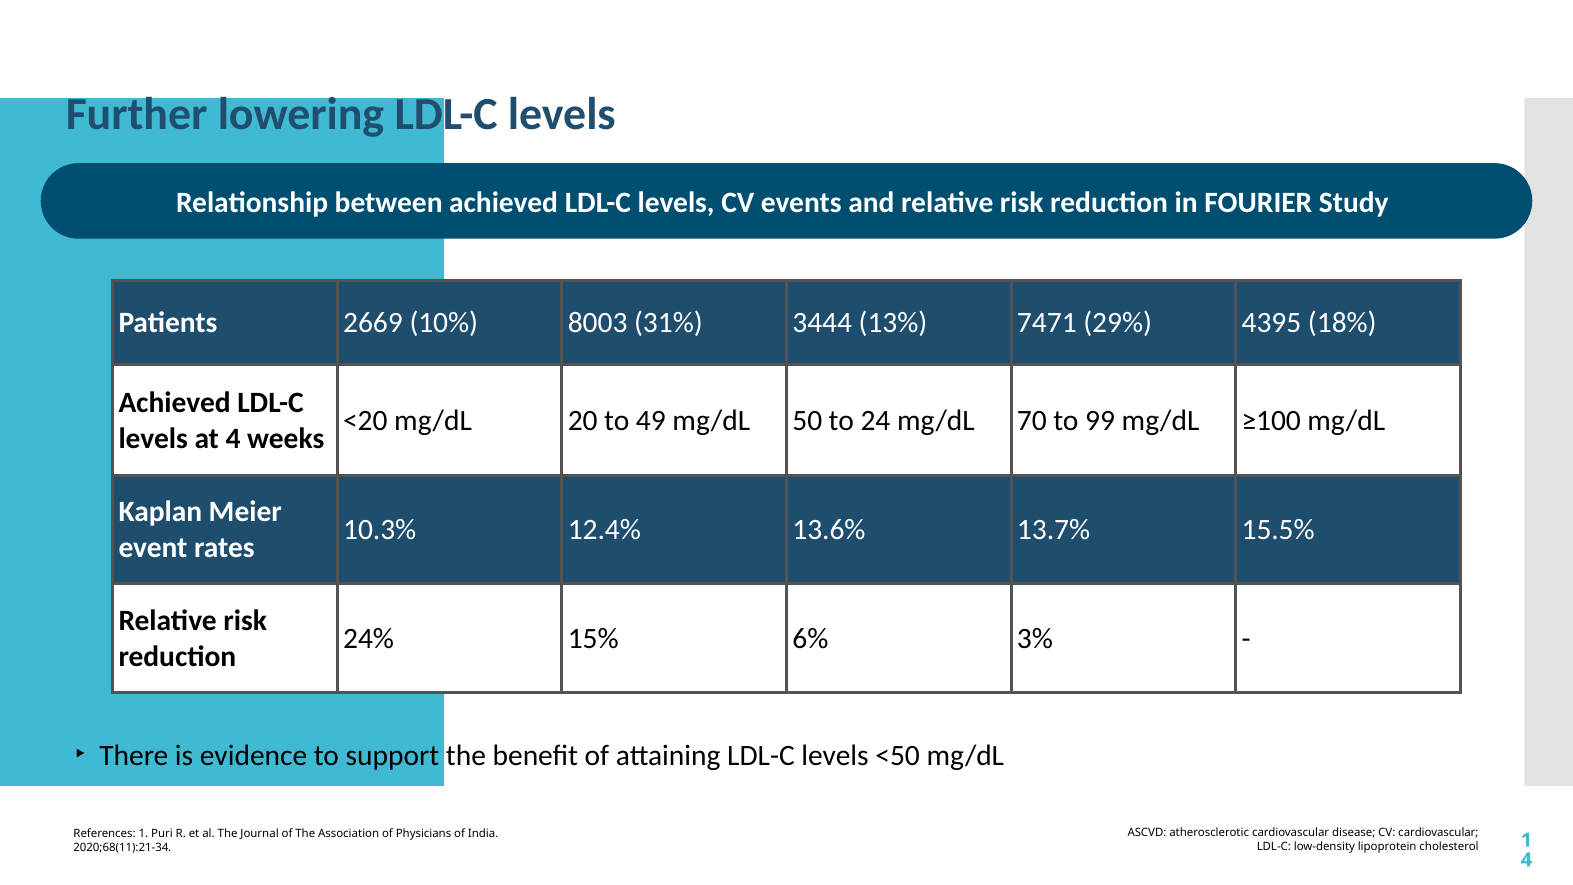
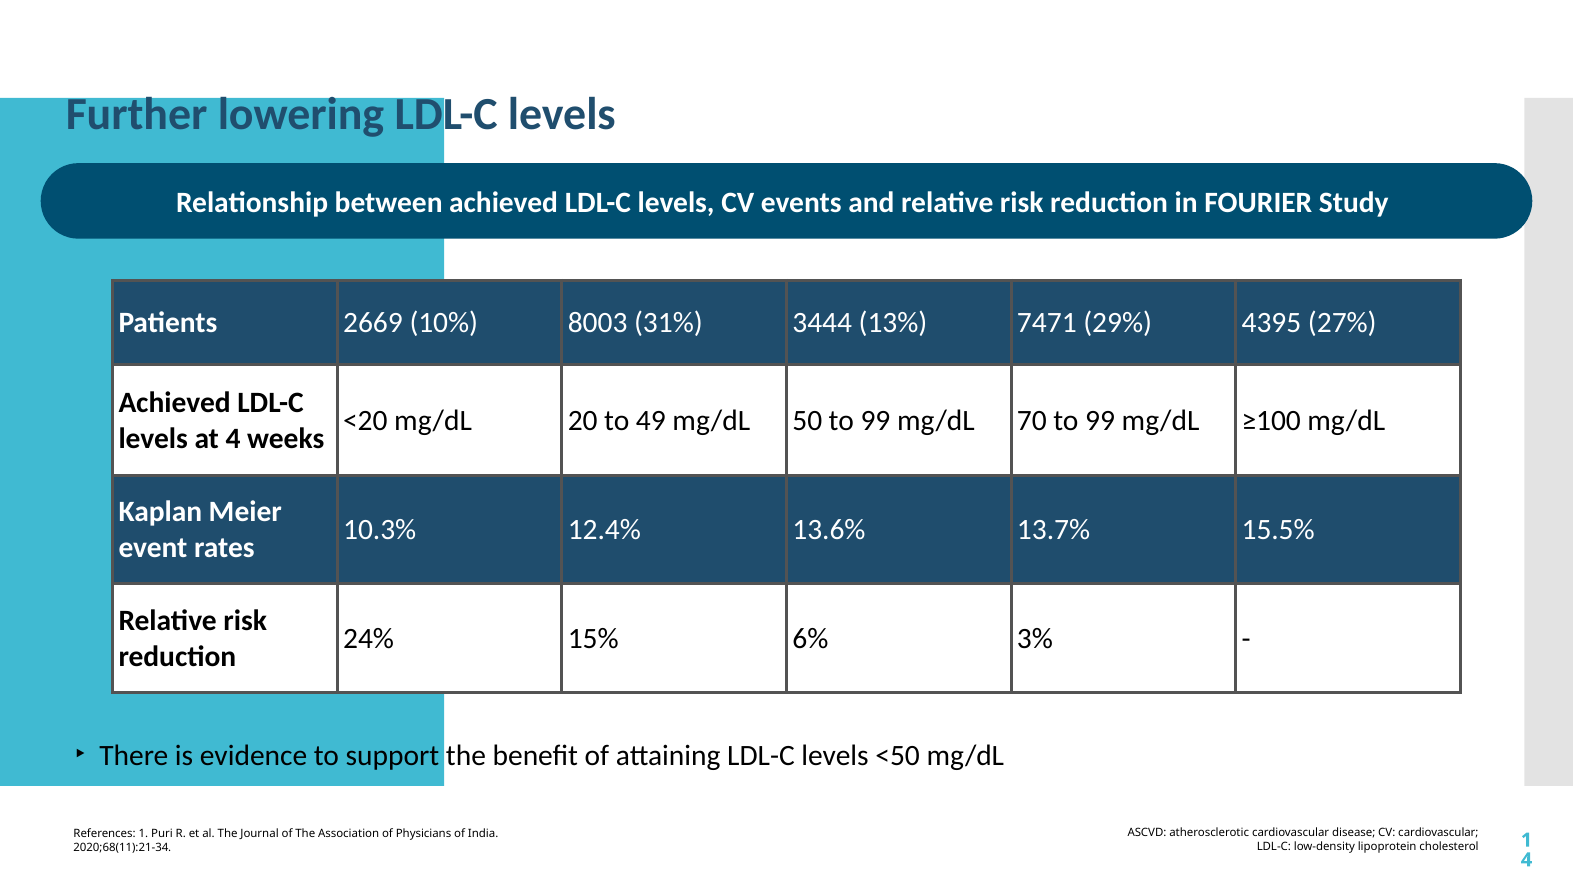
18%: 18% -> 27%
50 to 24: 24 -> 99
